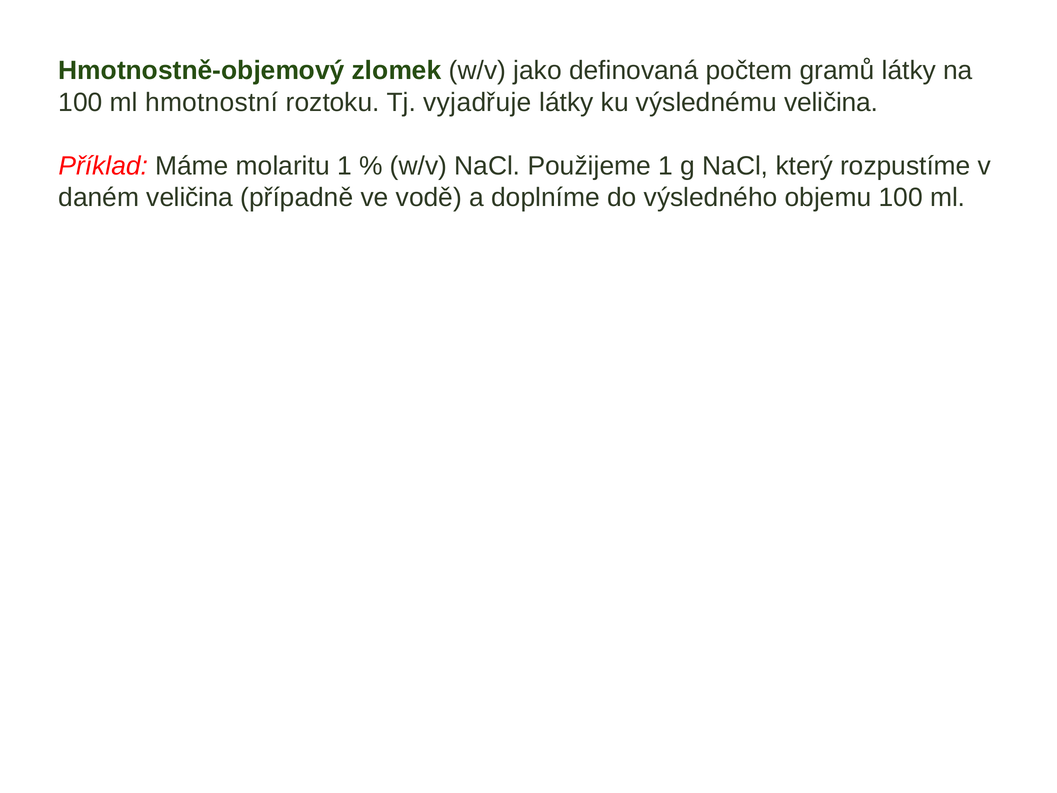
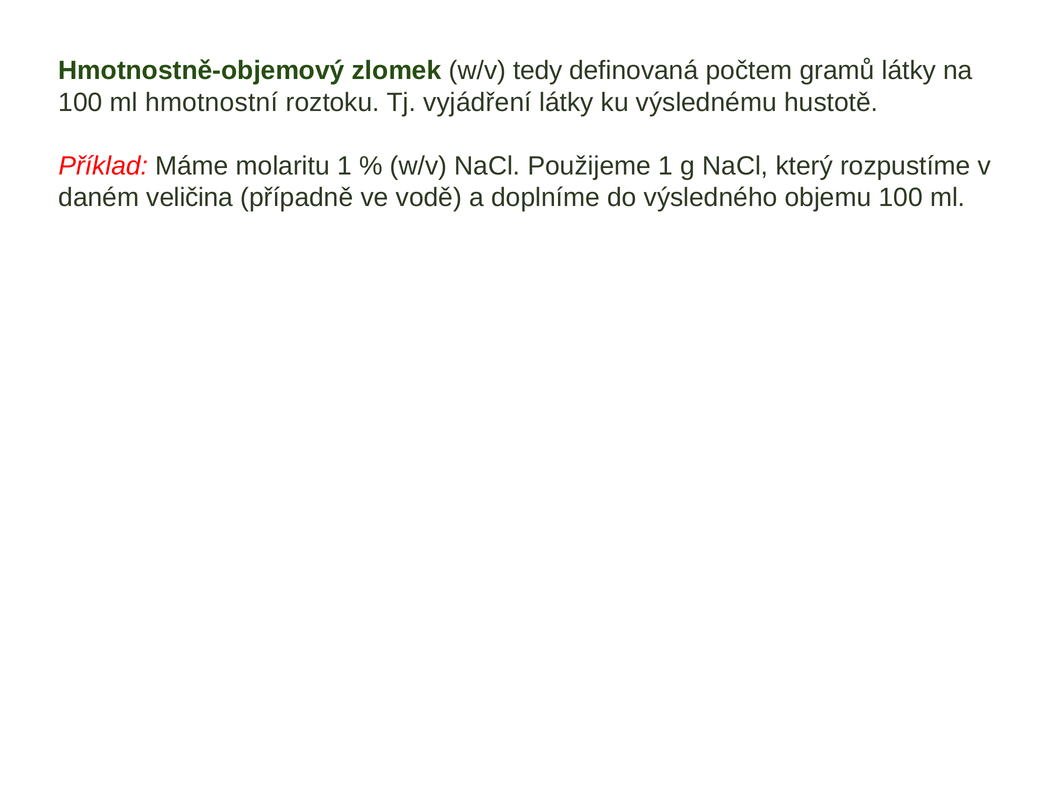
jako: jako -> tedy
vyjadřuje: vyjadřuje -> vyjádření
výslednému veličina: veličina -> hustotě
